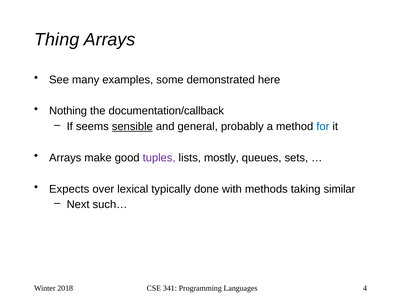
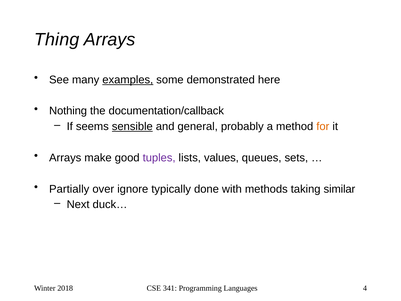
examples underline: none -> present
for colour: blue -> orange
mostly: mostly -> values
Expects: Expects -> Partially
lexical: lexical -> ignore
such…: such… -> duck…
